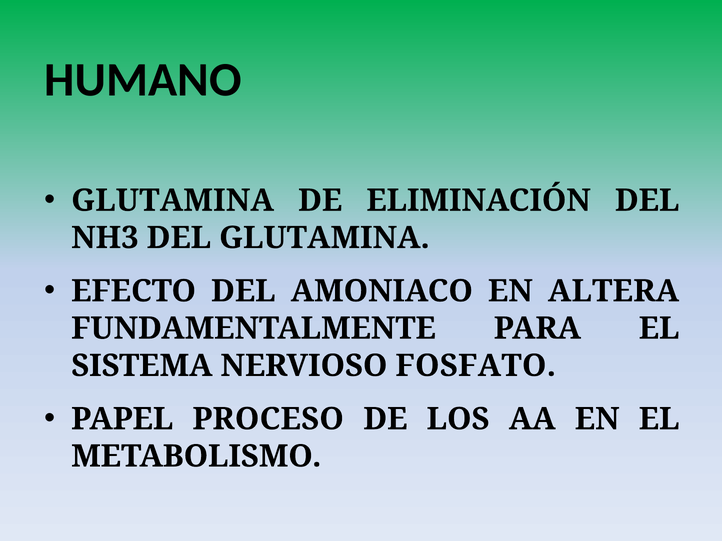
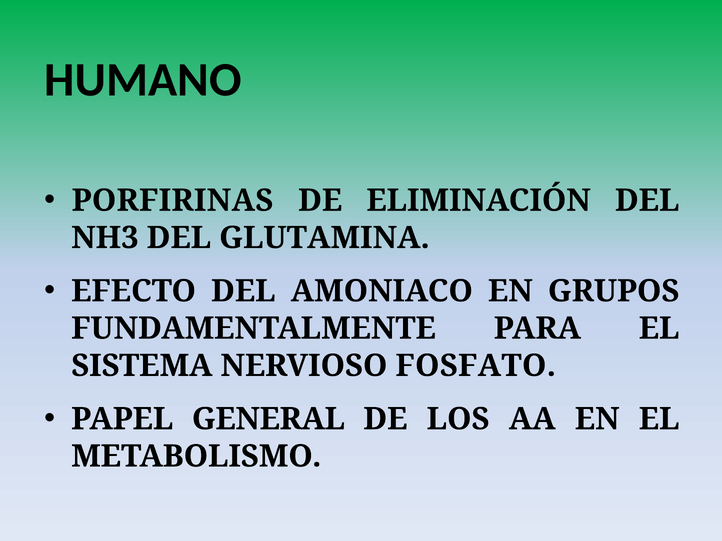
GLUTAMINA at (173, 201): GLUTAMINA -> PORFIRINAS
ALTERA: ALTERA -> GRUPOS
PROCESO: PROCESO -> GENERAL
